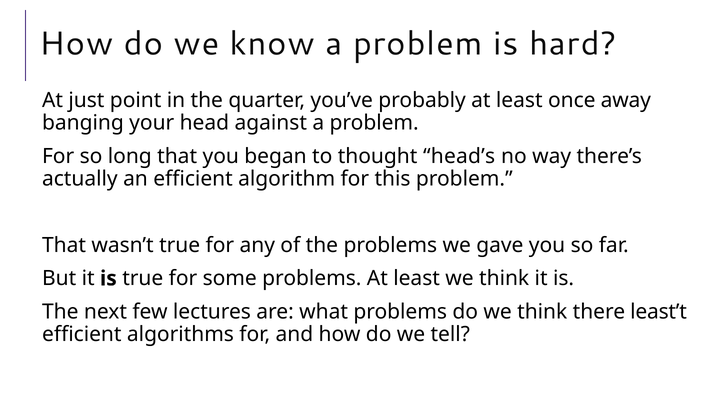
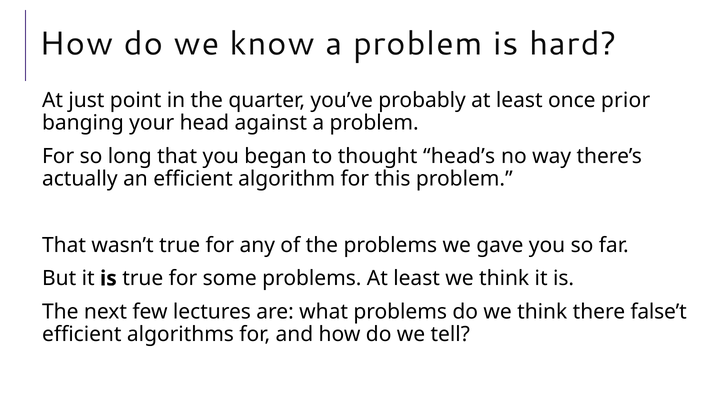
away: away -> prior
least’t: least’t -> false’t
